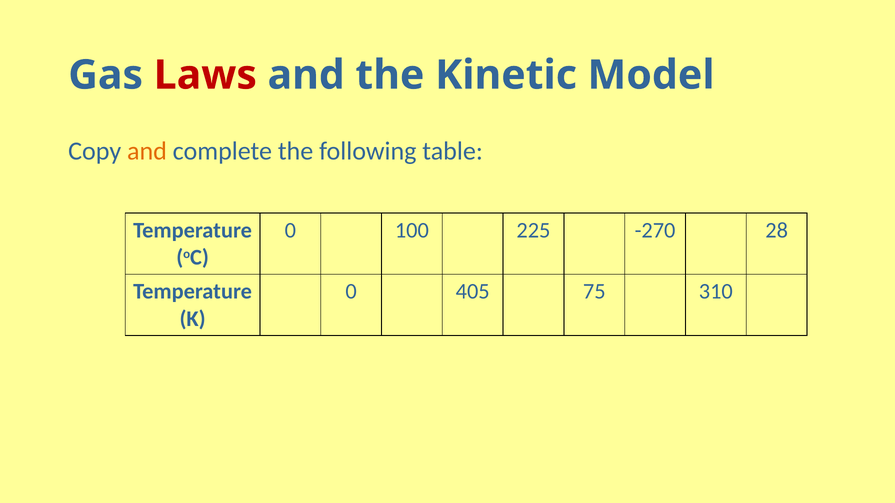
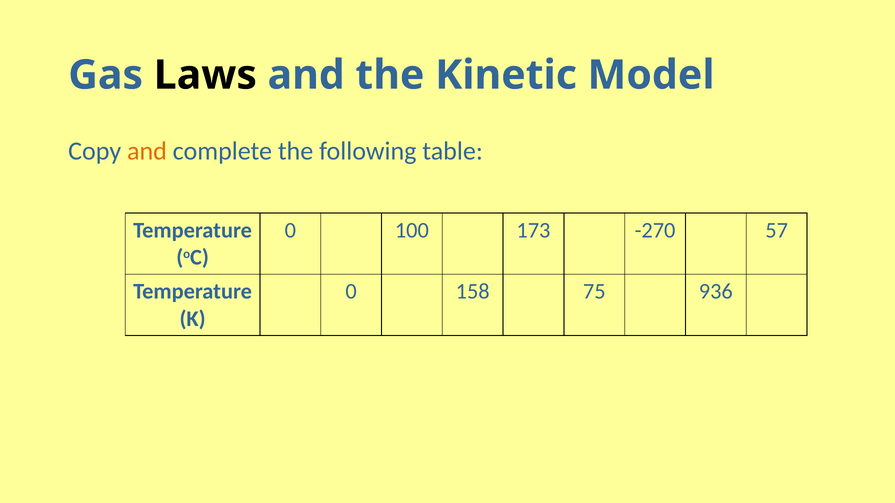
Laws colour: red -> black
225: 225 -> 173
28: 28 -> 57
405: 405 -> 158
310: 310 -> 936
